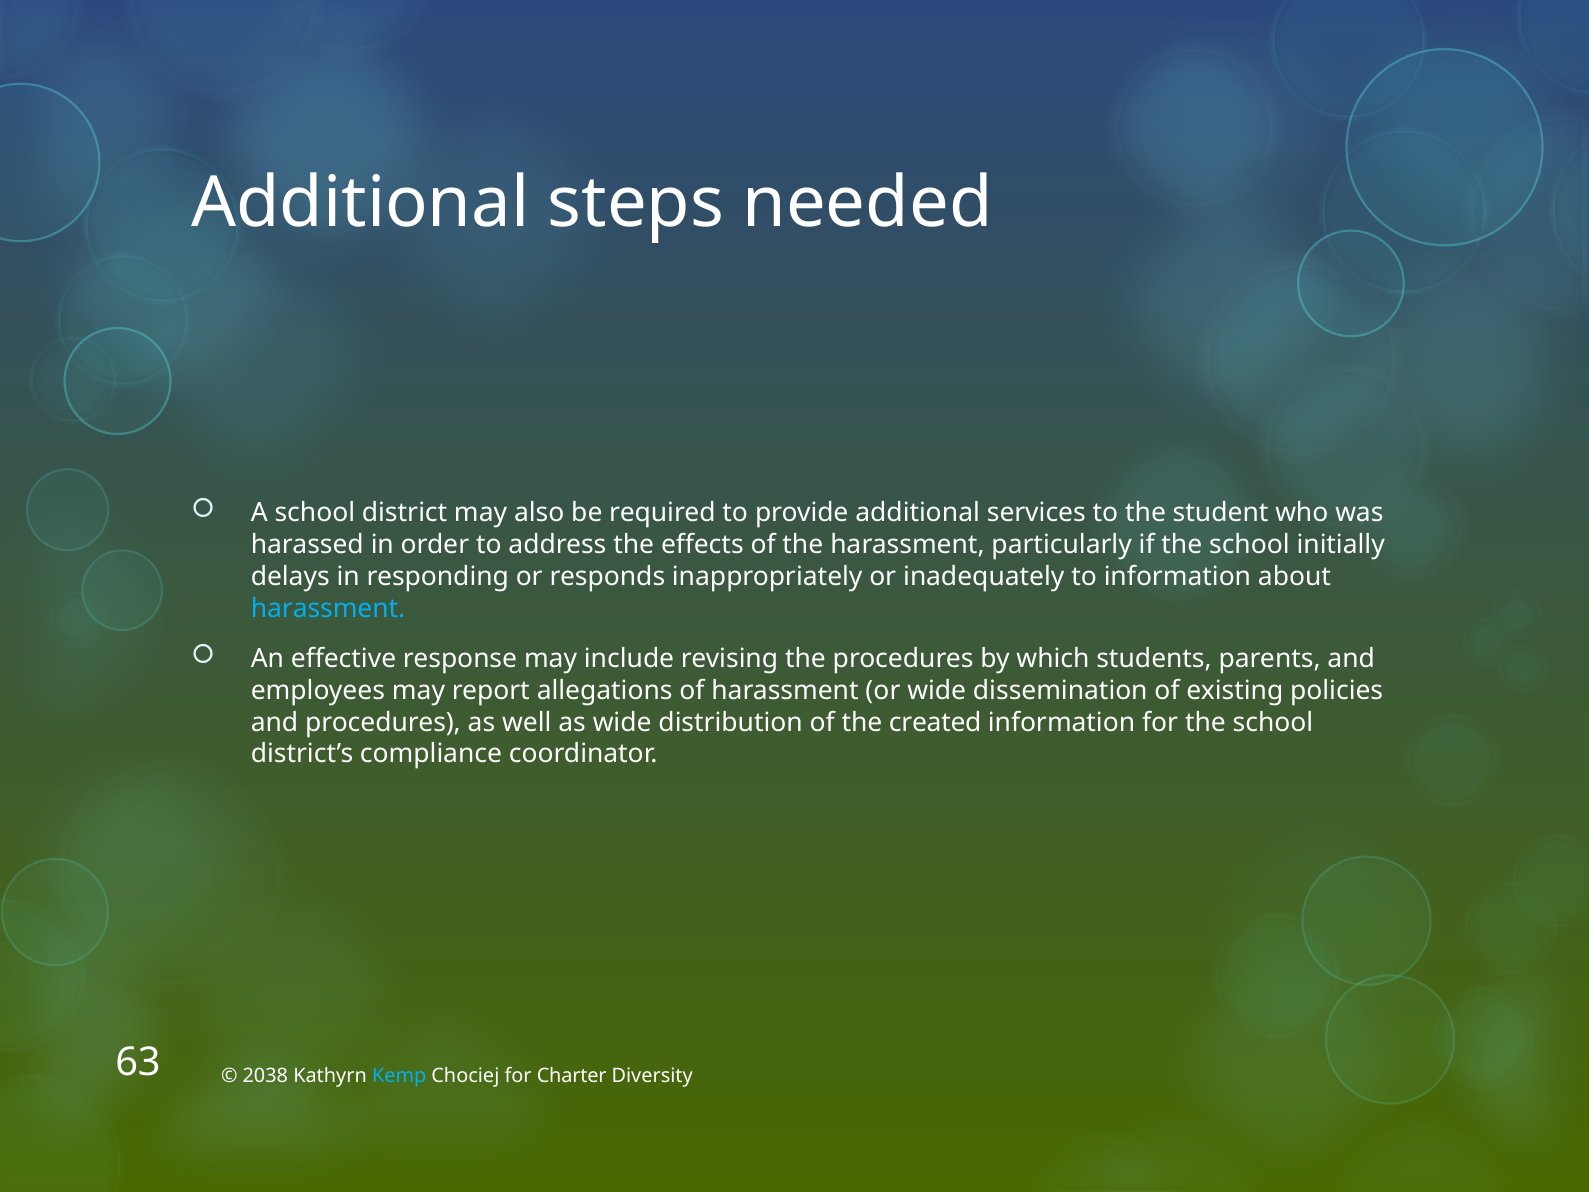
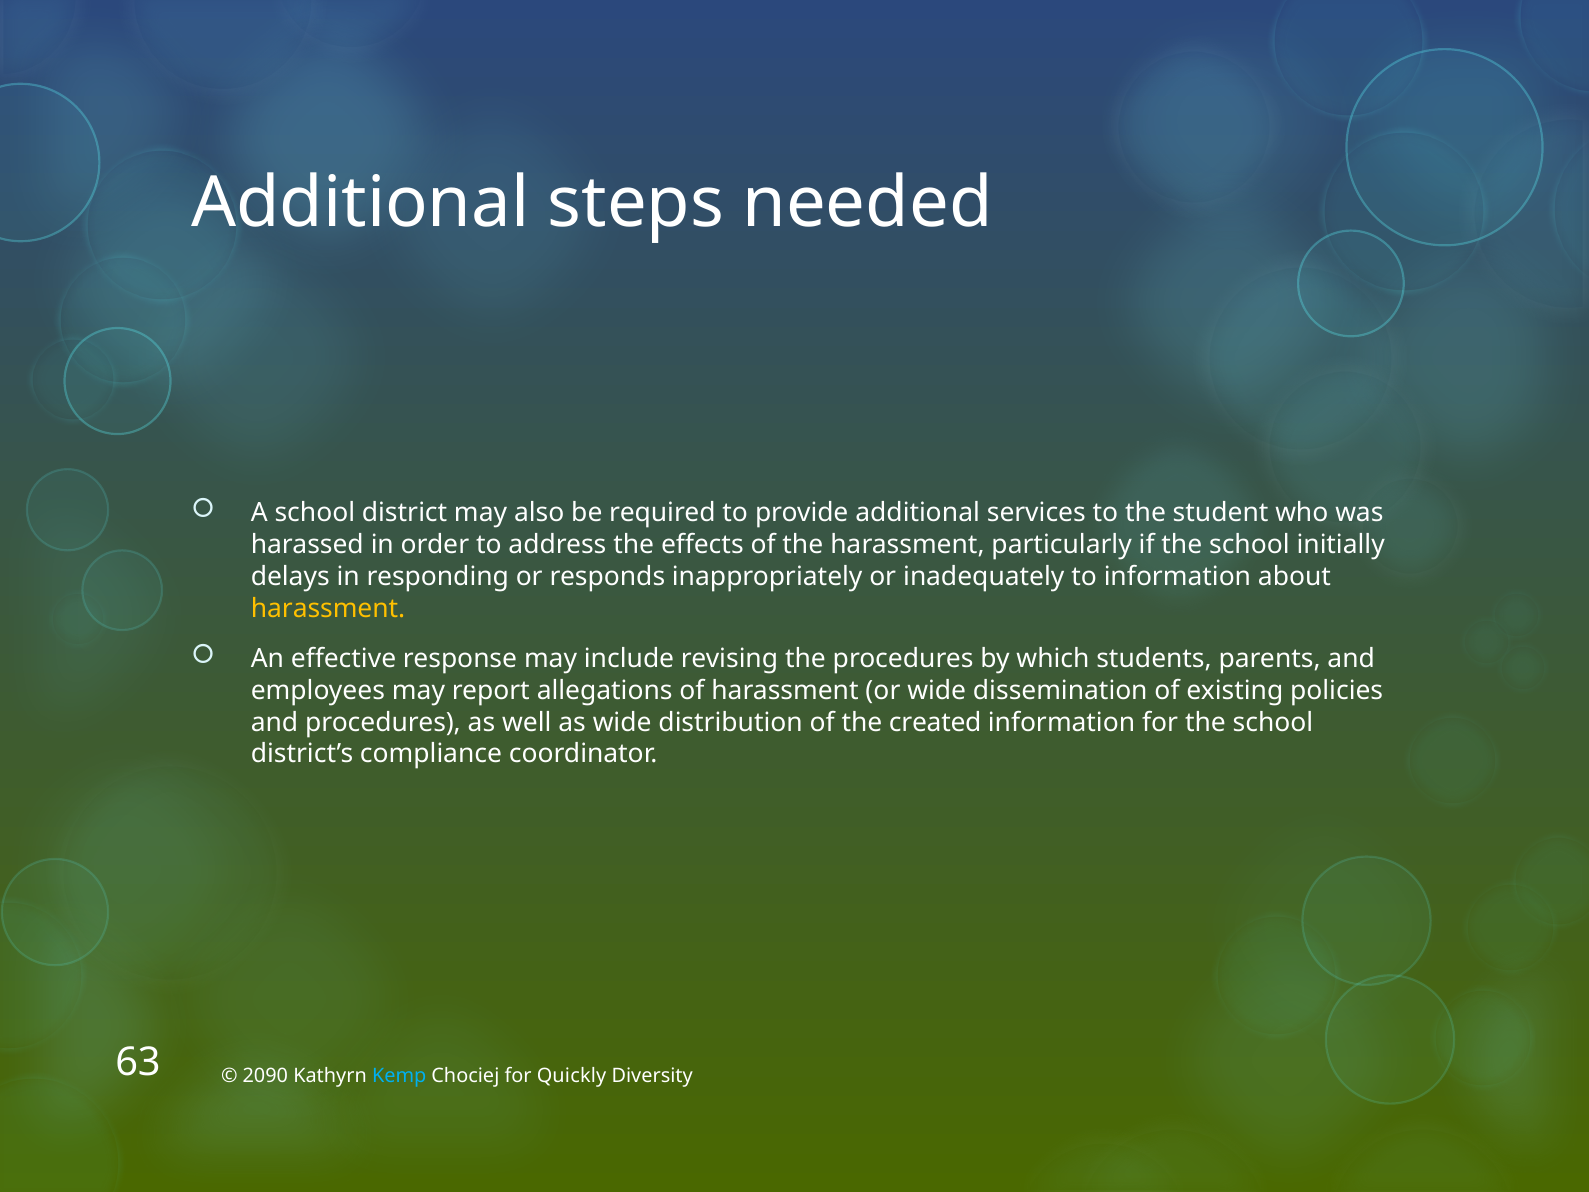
harassment at (328, 608) colour: light blue -> yellow
2038: 2038 -> 2090
Charter: Charter -> Quickly
